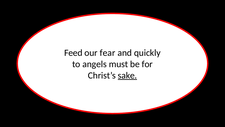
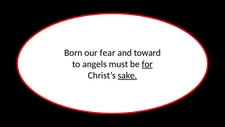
Feed: Feed -> Born
quickly: quickly -> toward
for underline: none -> present
